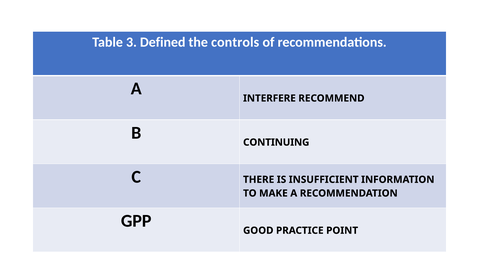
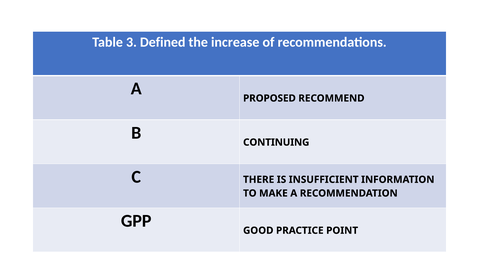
controls: controls -> increase
INTERFERE: INTERFERE -> PROPOSED
